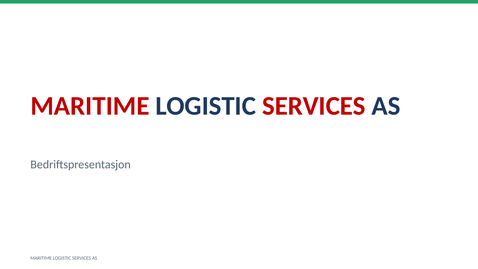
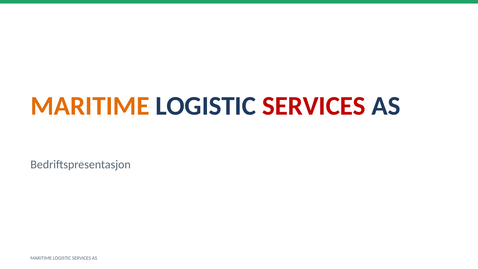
MARITIME at (90, 106) colour: red -> orange
